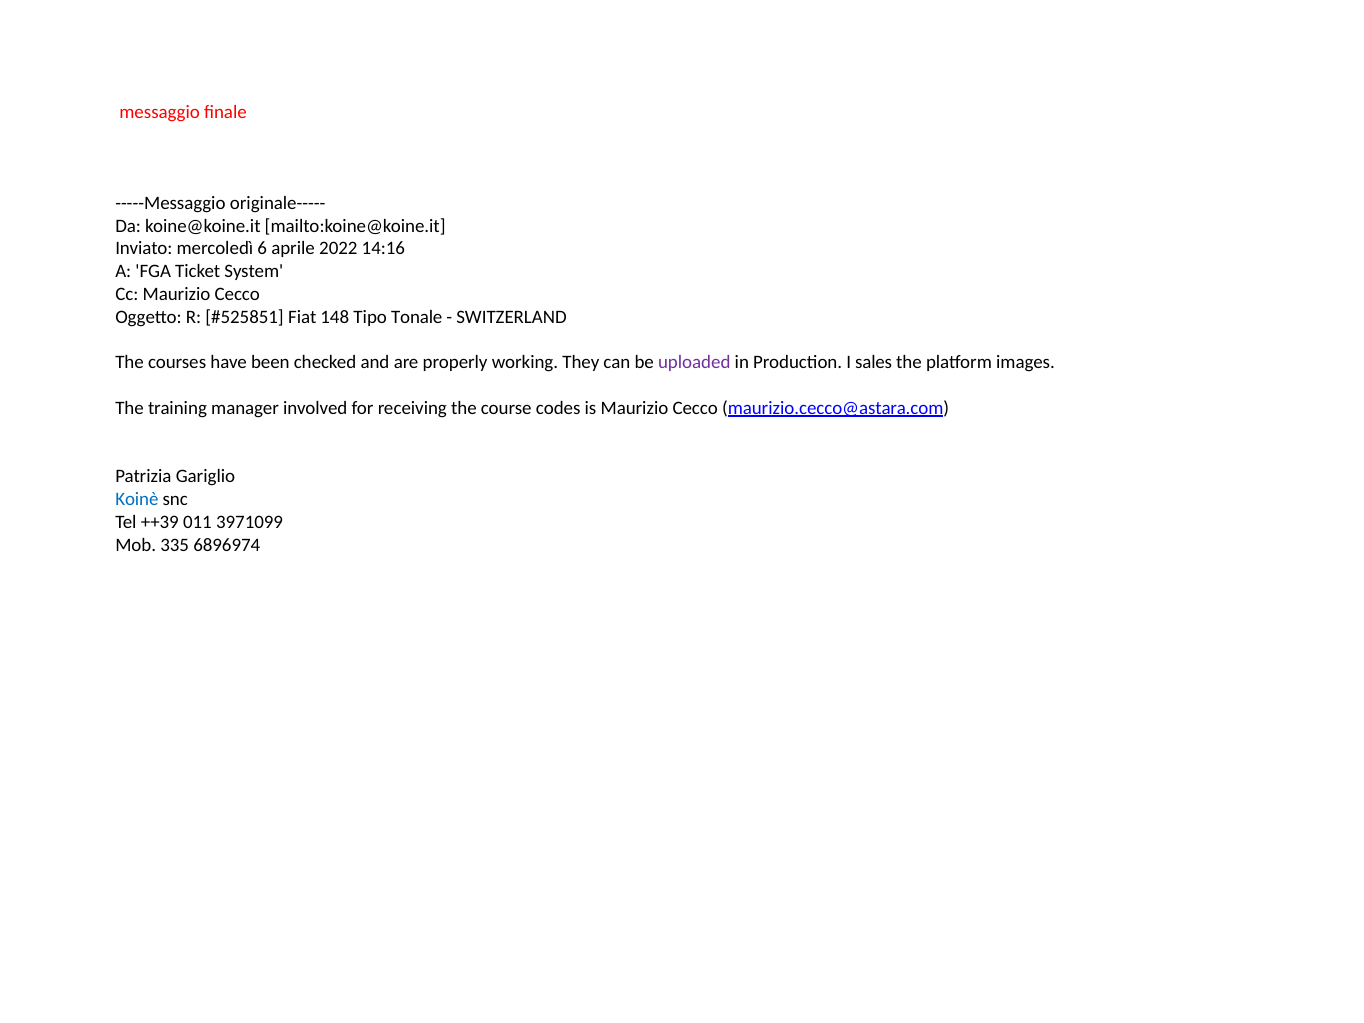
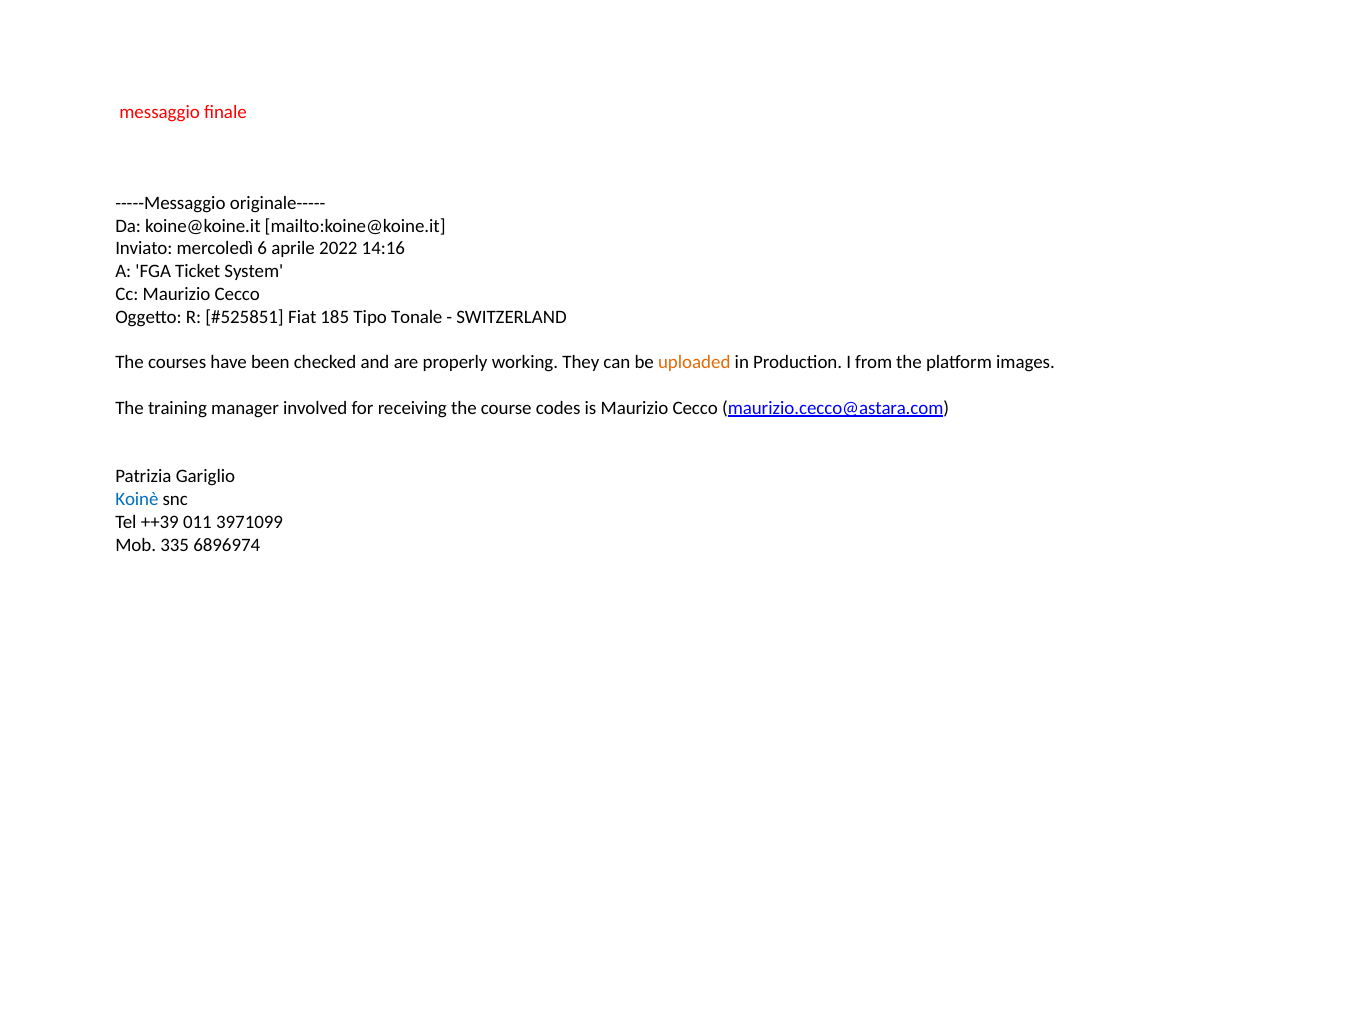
148: 148 -> 185
uploaded colour: purple -> orange
sales: sales -> from
